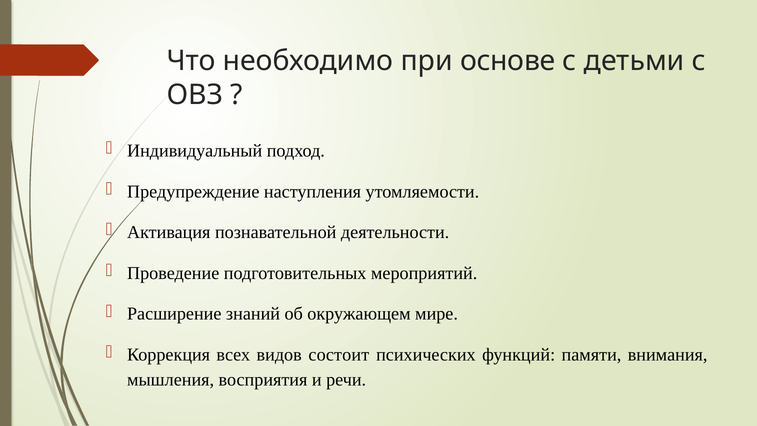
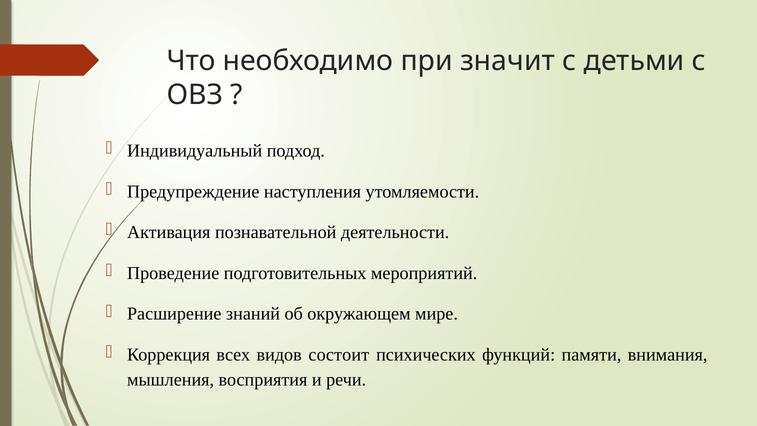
основе: основе -> значит
